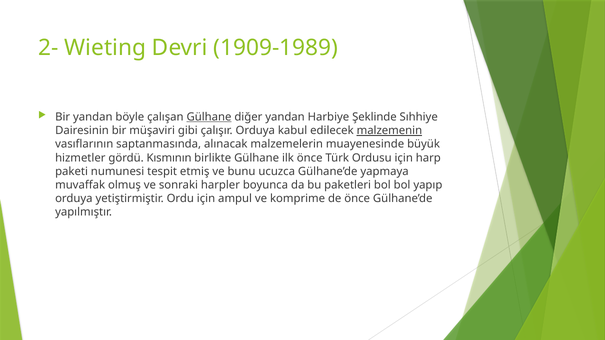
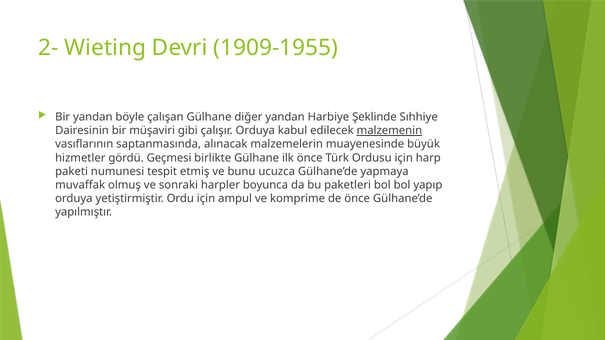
1909-1989: 1909-1989 -> 1909-1955
Gülhane at (209, 117) underline: present -> none
Kısmının: Kısmının -> Geçmesi
